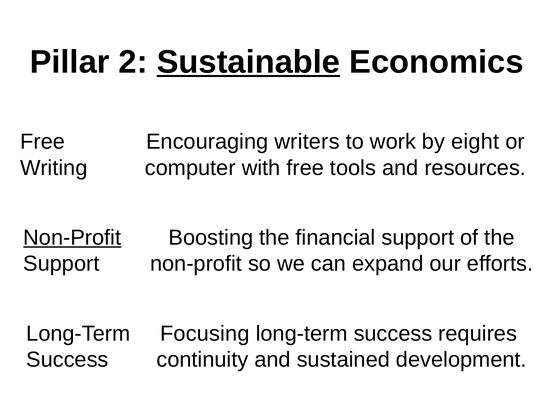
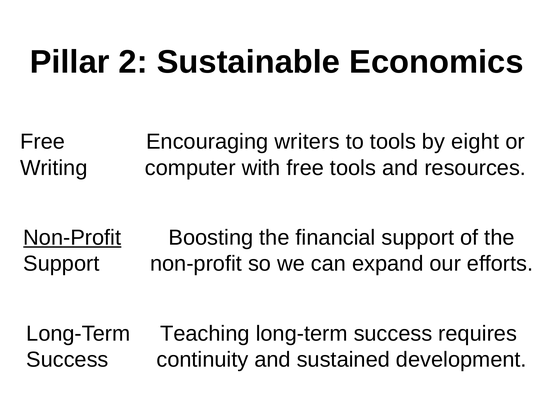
Sustainable underline: present -> none
to work: work -> tools
Focusing: Focusing -> Teaching
